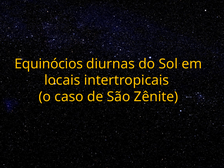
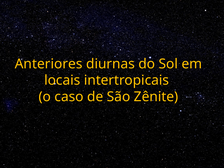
Equinócios: Equinócios -> Anteriores
